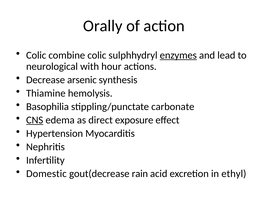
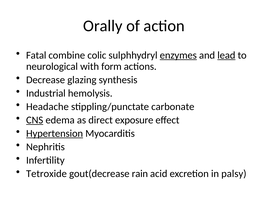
Colic at (36, 55): Colic -> Fatal
lead underline: none -> present
hour: hour -> form
arsenic: arsenic -> glazing
Thiamine: Thiamine -> Industrial
Basophilia: Basophilia -> Headache
Hypertension underline: none -> present
Domestic: Domestic -> Tetroxide
ethyl: ethyl -> palsy
